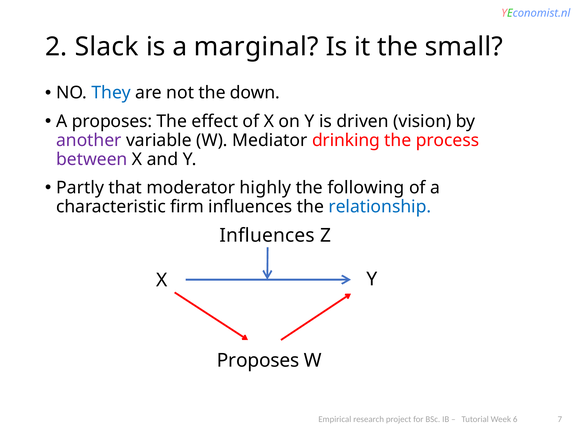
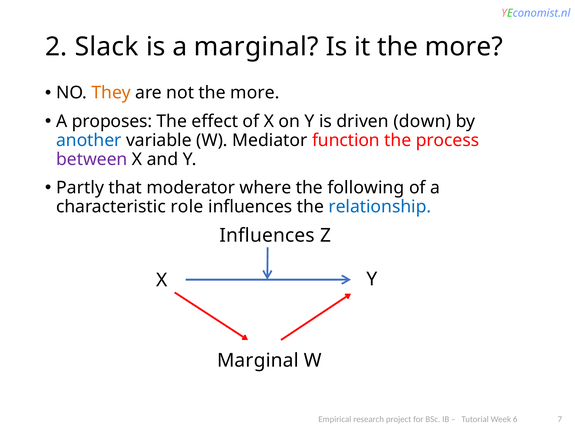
it the small: small -> more
They colour: blue -> orange
not the down: down -> more
vision: vision -> down
another colour: purple -> blue
drinking: drinking -> function
highly: highly -> where
firm: firm -> role
Proposes at (258, 361): Proposes -> Marginal
